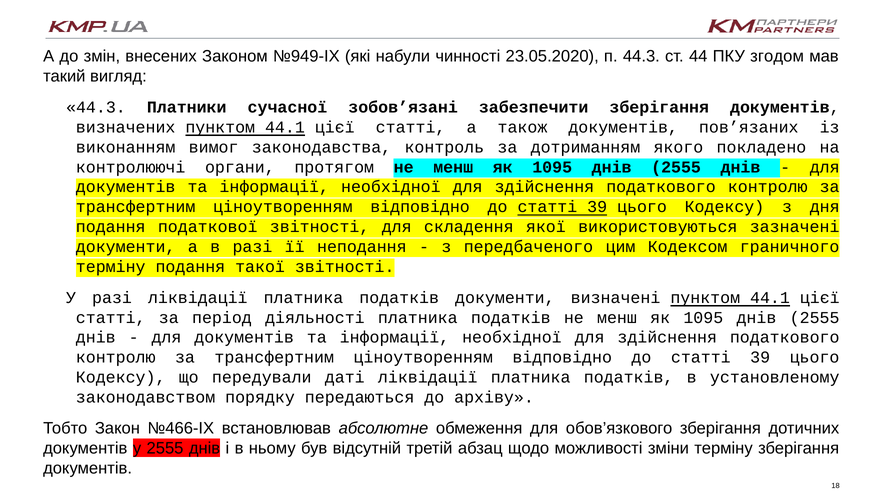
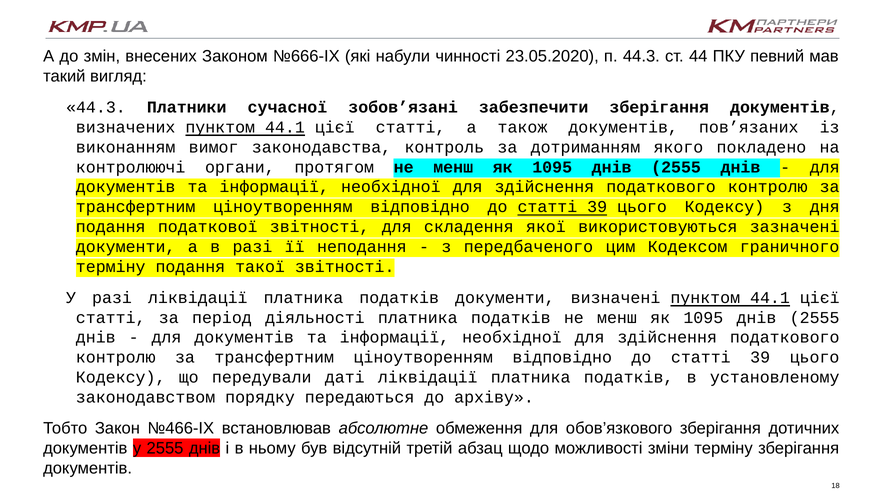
№949-IX: №949-IX -> №666-IX
згодом: згодом -> певний
